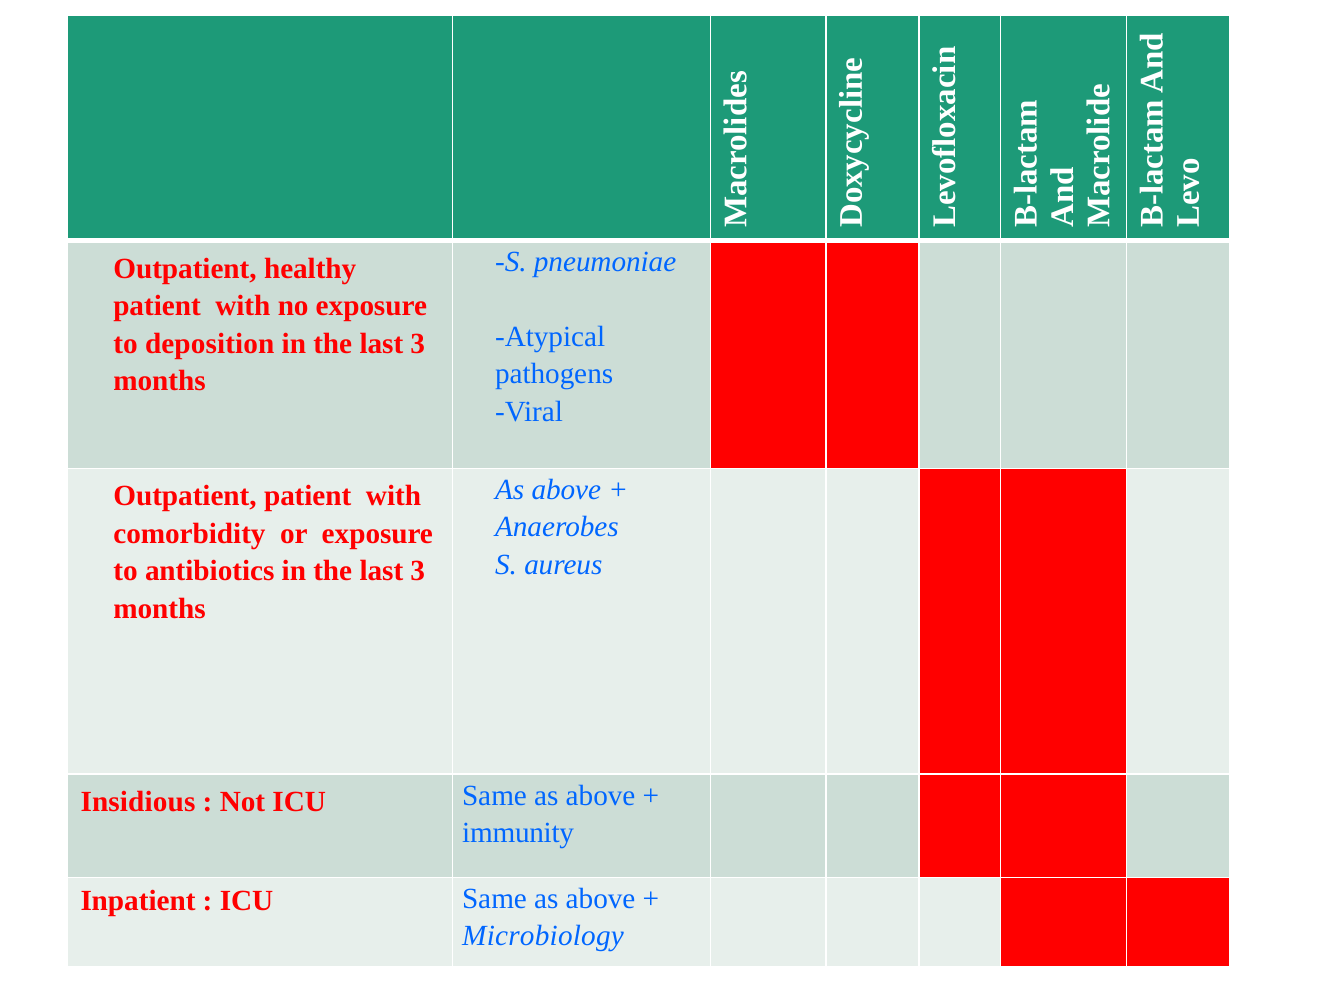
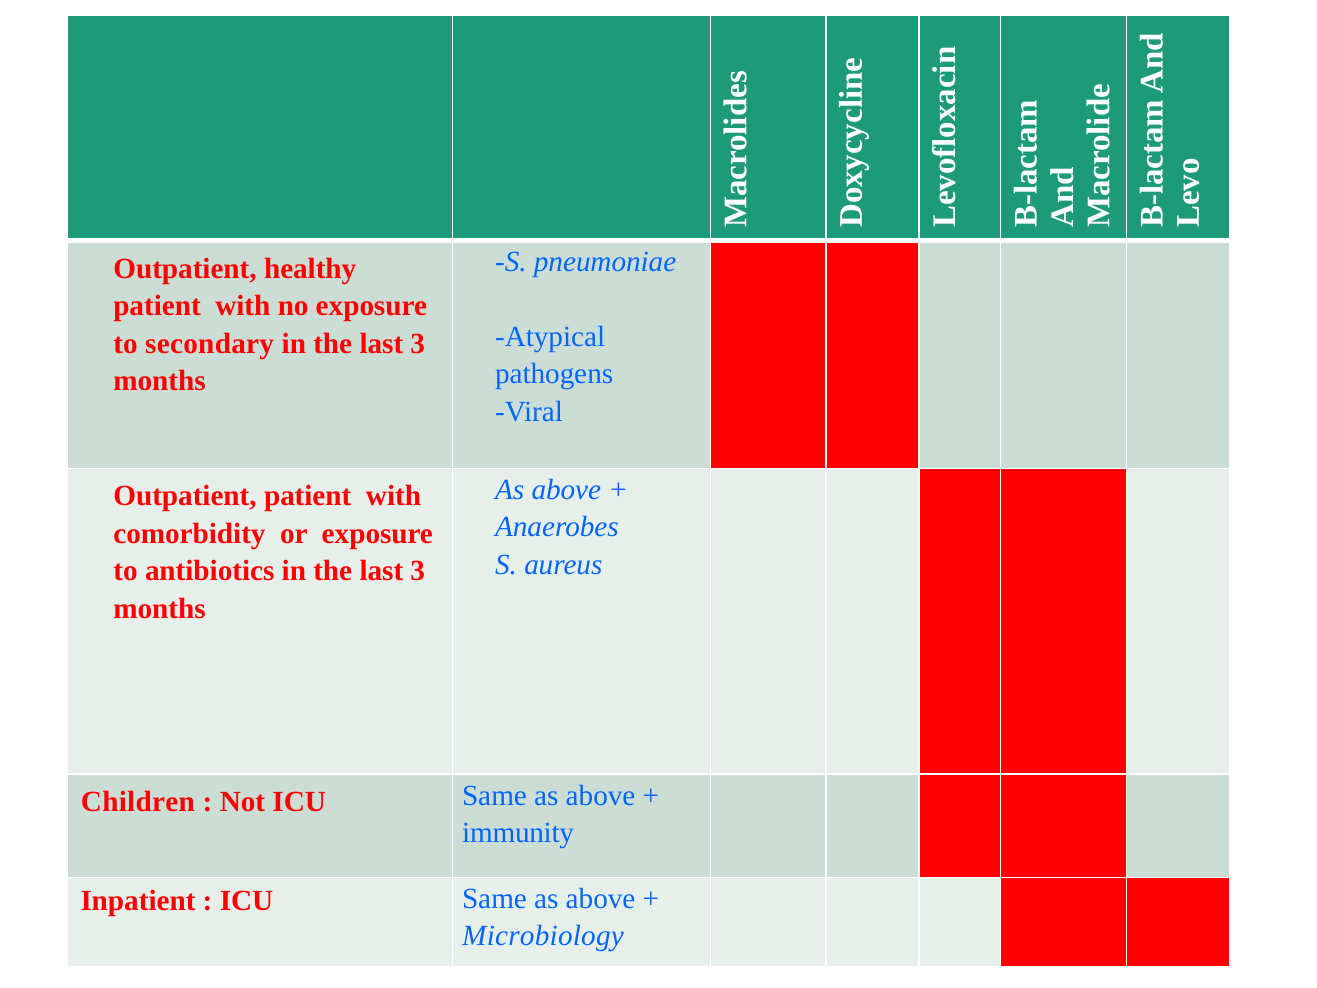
deposition: deposition -> secondary
Insidious: Insidious -> Children
